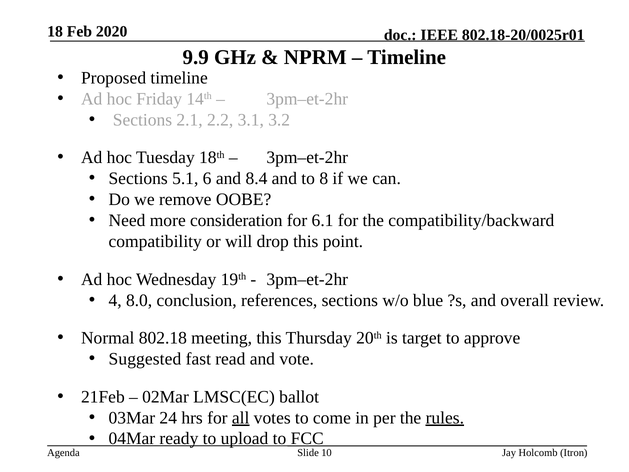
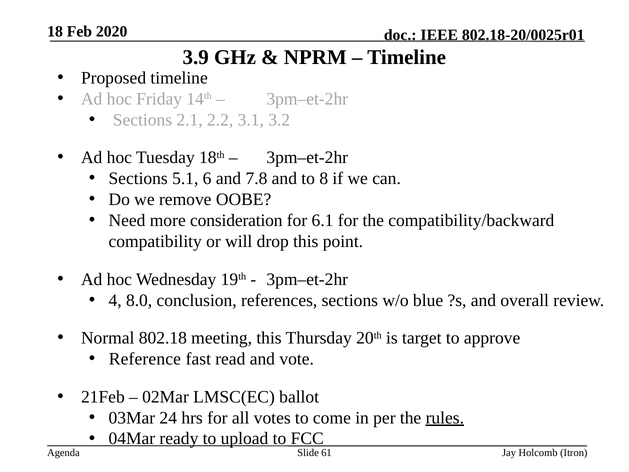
9.9: 9.9 -> 3.9
8.4: 8.4 -> 7.8
Suggested: Suggested -> Reference
all underline: present -> none
10: 10 -> 61
